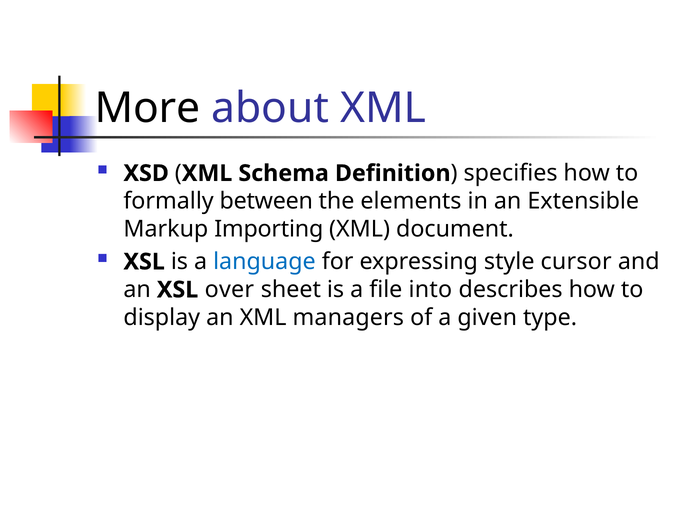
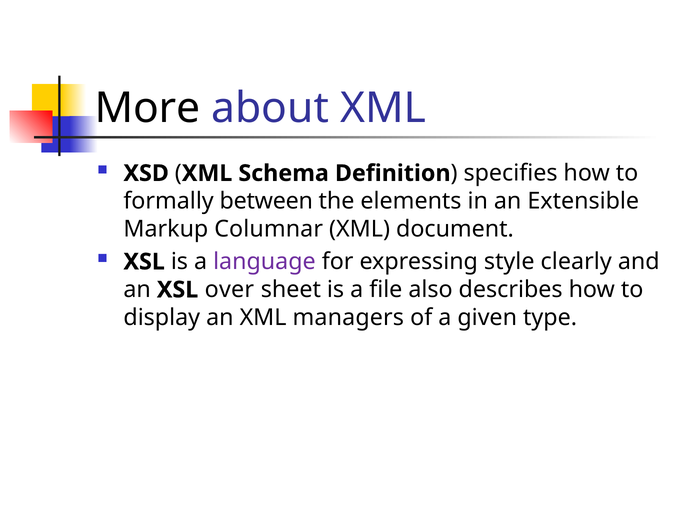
Importing: Importing -> Columnar
language colour: blue -> purple
cursor: cursor -> clearly
into: into -> also
